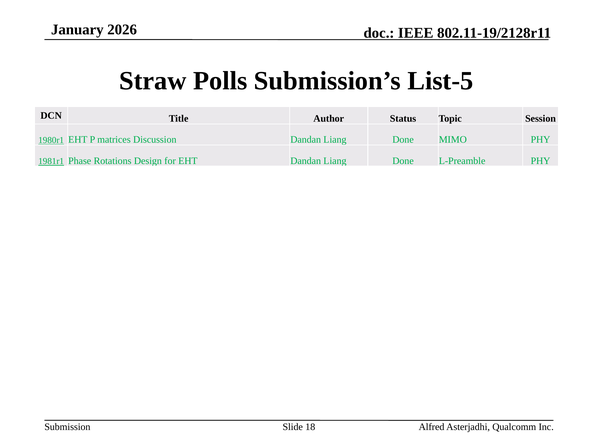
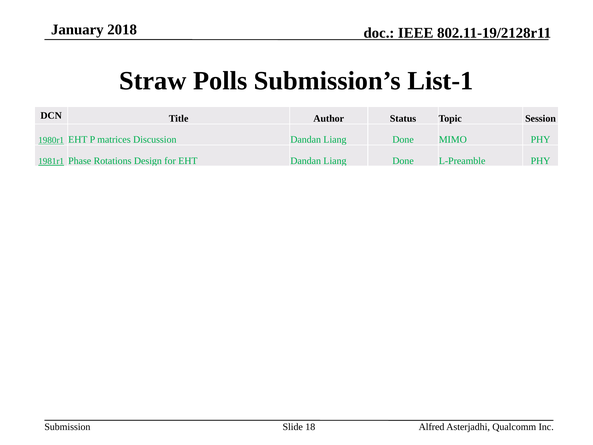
2026: 2026 -> 2018
List-5: List-5 -> List-1
